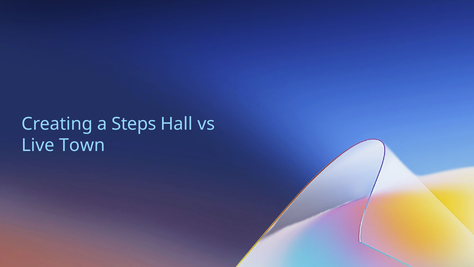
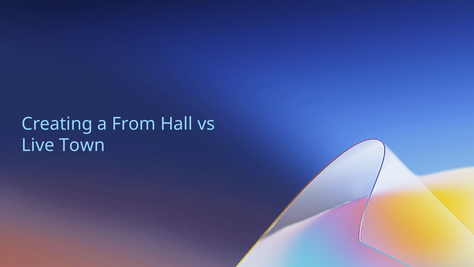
Steps: Steps -> From
